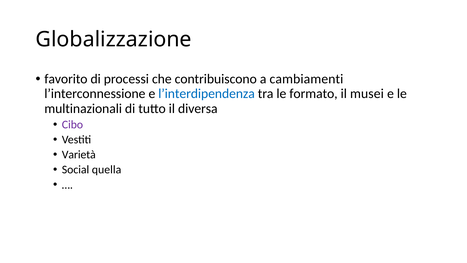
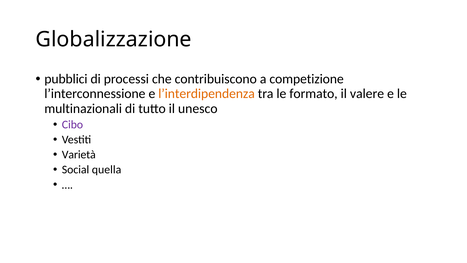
favorito: favorito -> pubblici
cambiamenti: cambiamenti -> competizione
l’interdipendenza colour: blue -> orange
musei: musei -> valere
diversa: diversa -> unesco
